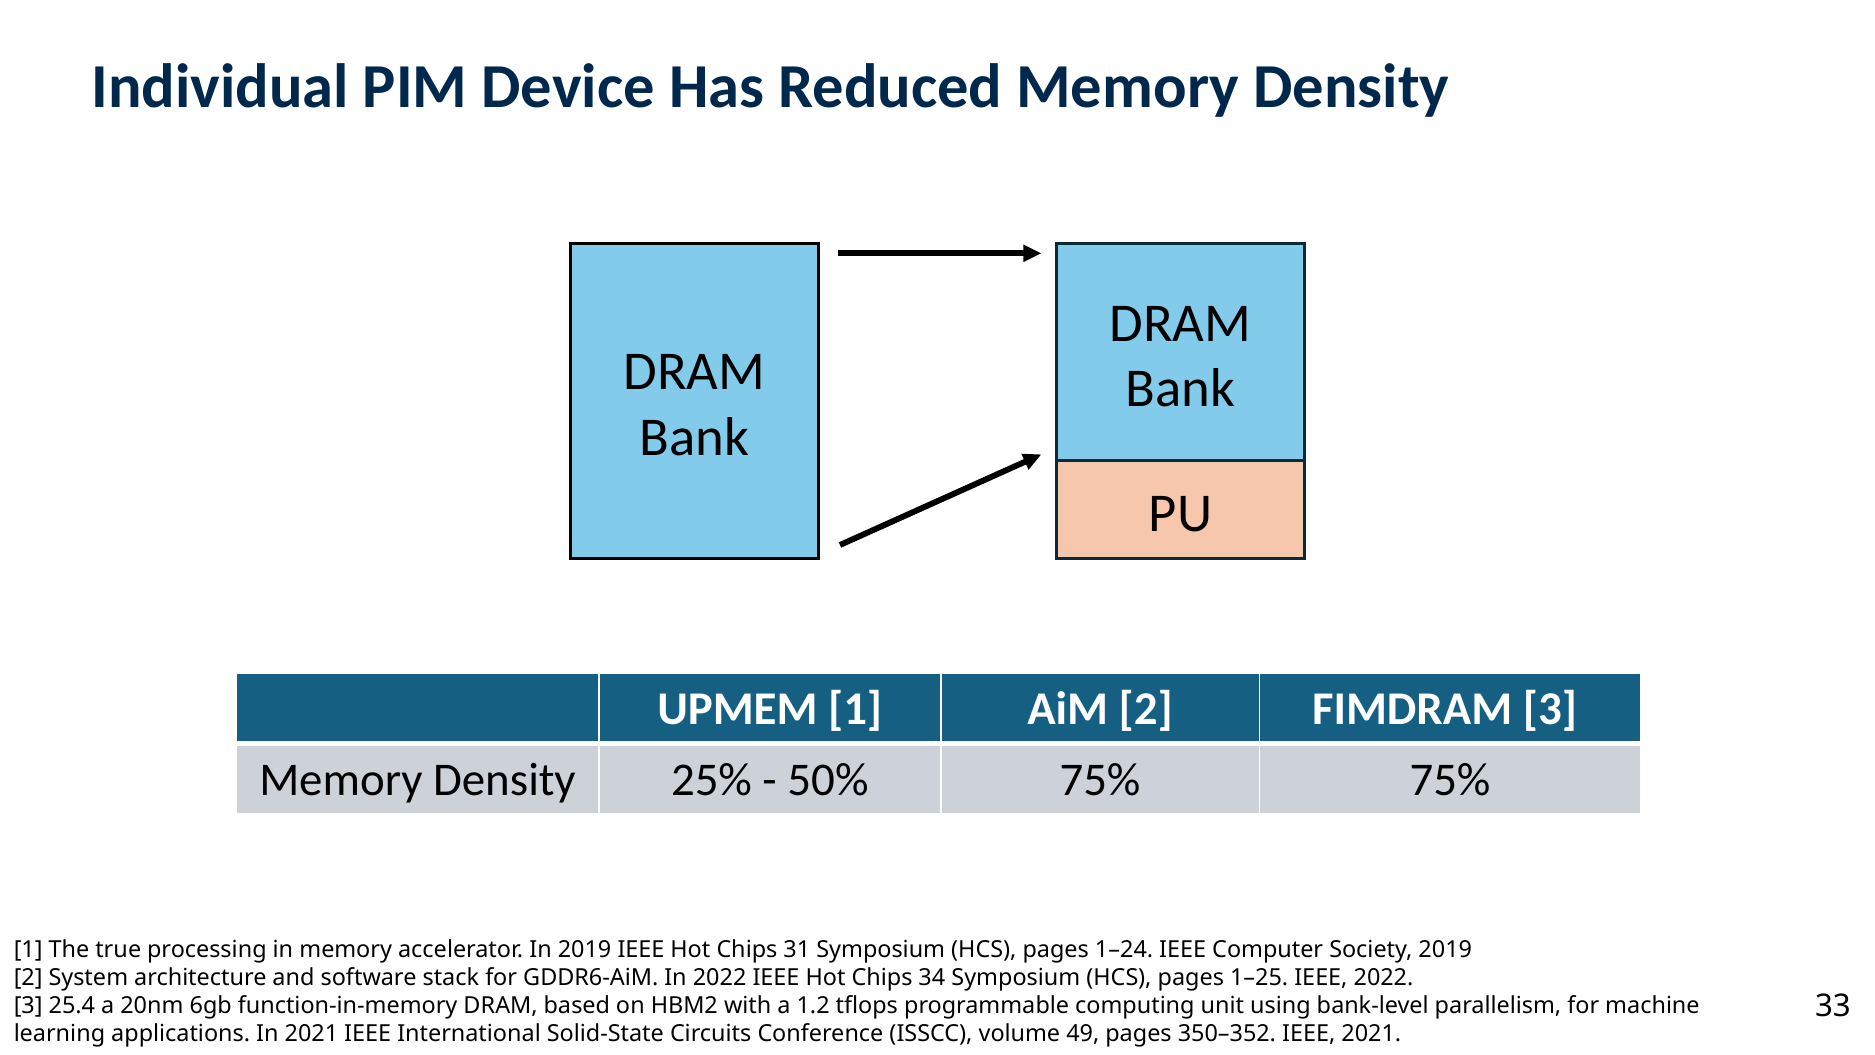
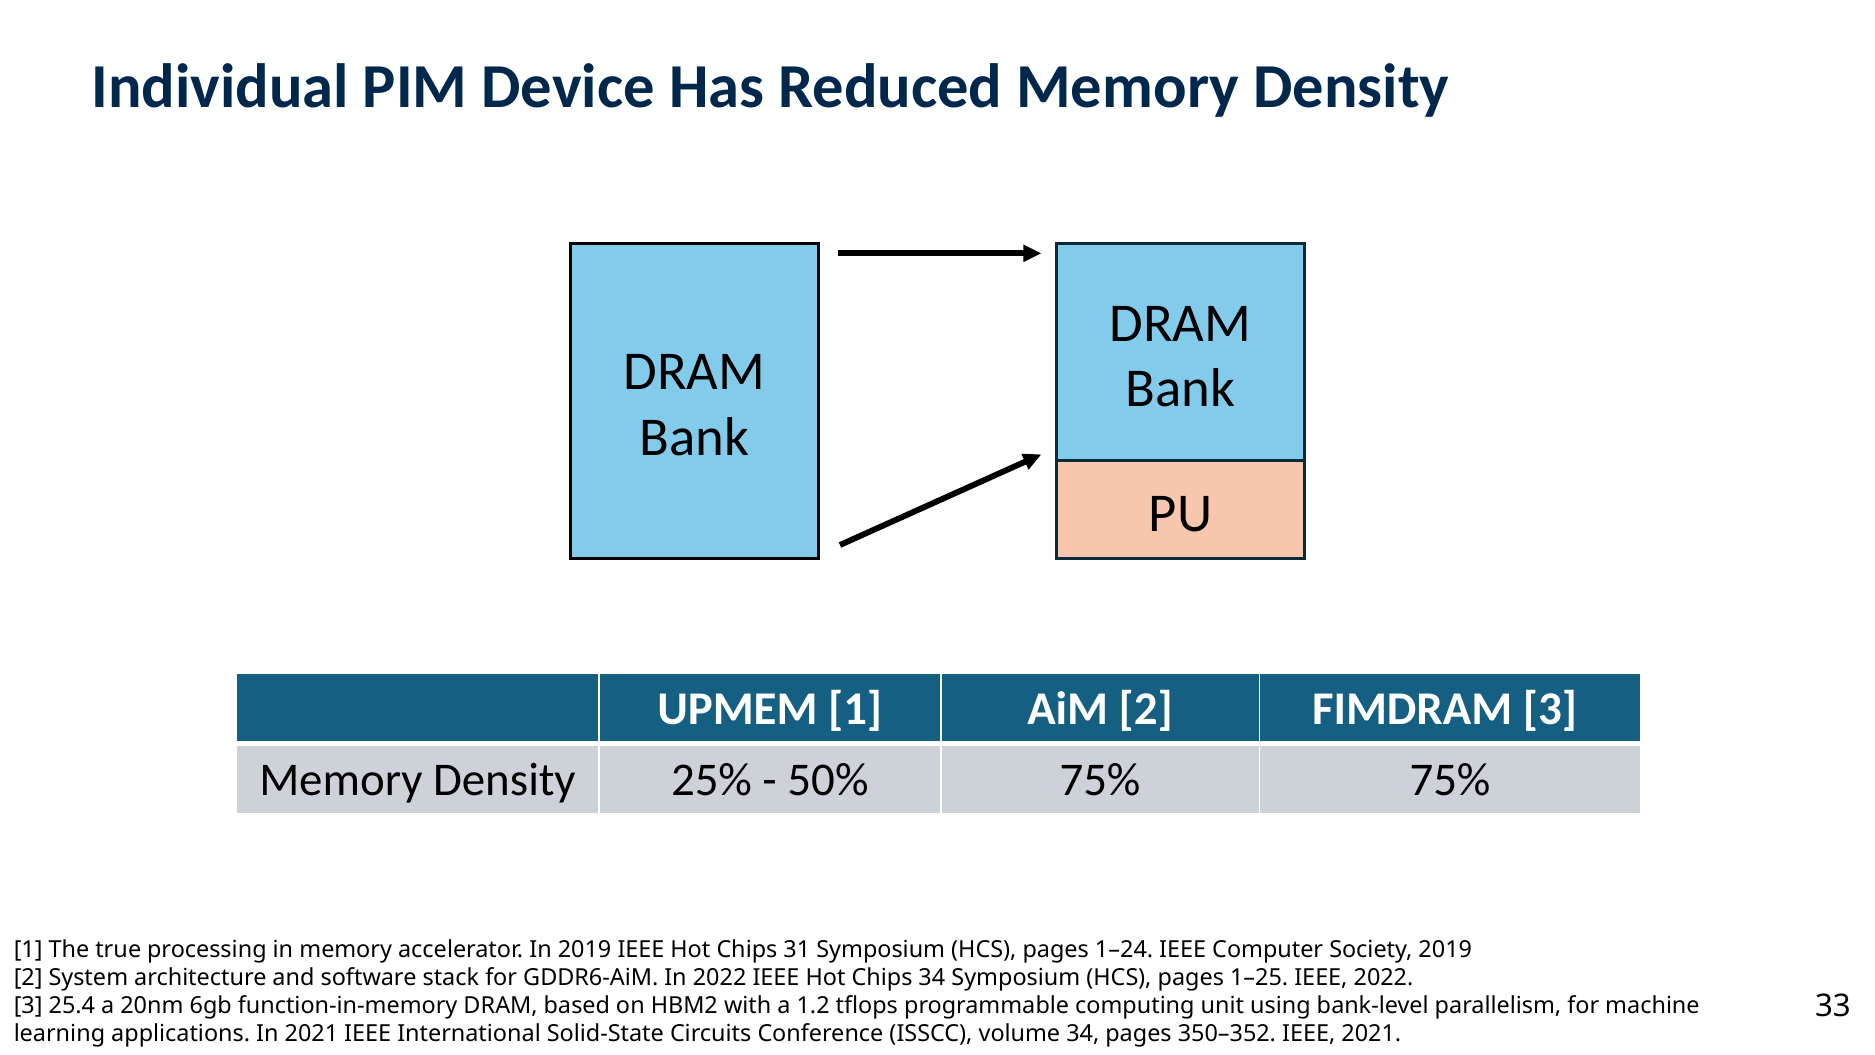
volume 49: 49 -> 34
